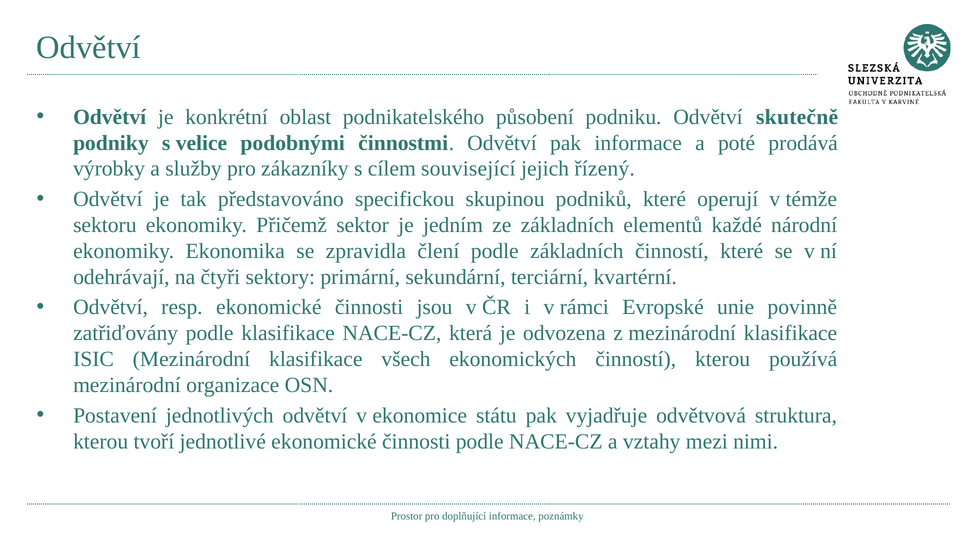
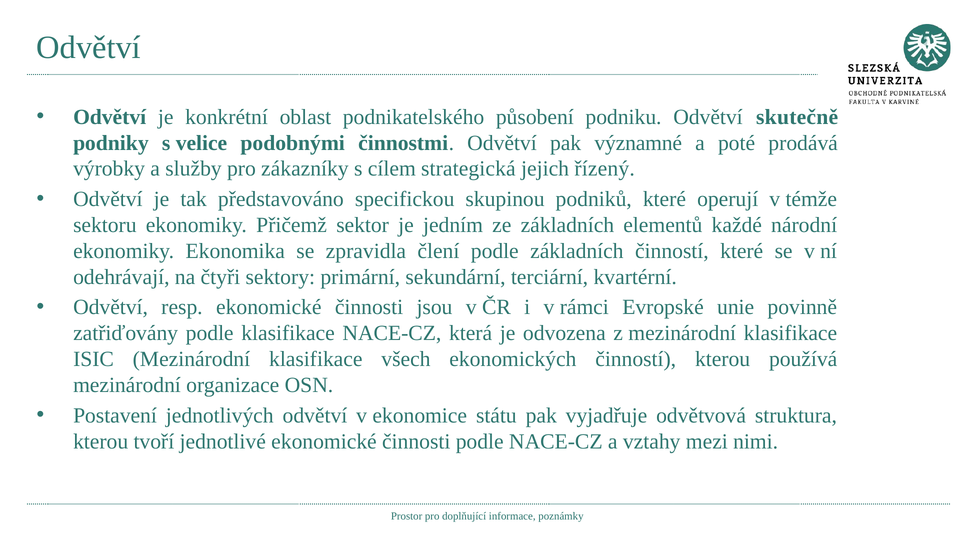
pak informace: informace -> významné
související: související -> strategická
